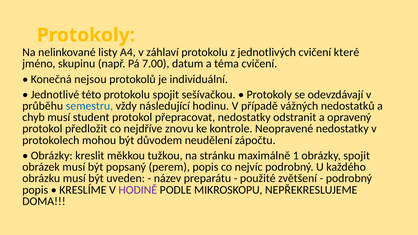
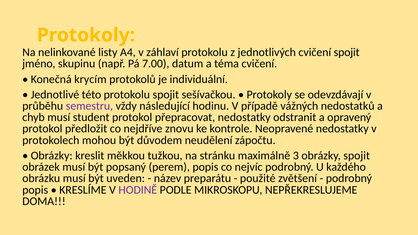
cvičení které: které -> spojit
nejsou: nejsou -> krycím
semestru colour: blue -> purple
1: 1 -> 3
